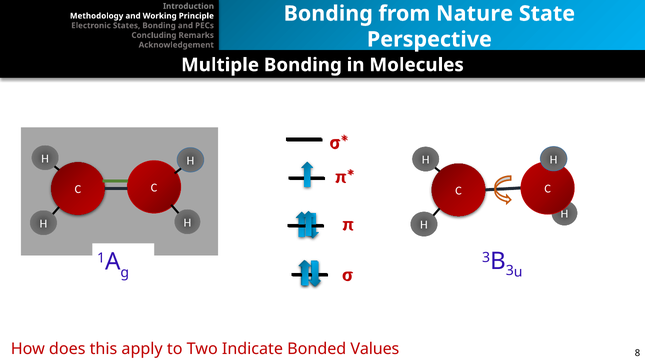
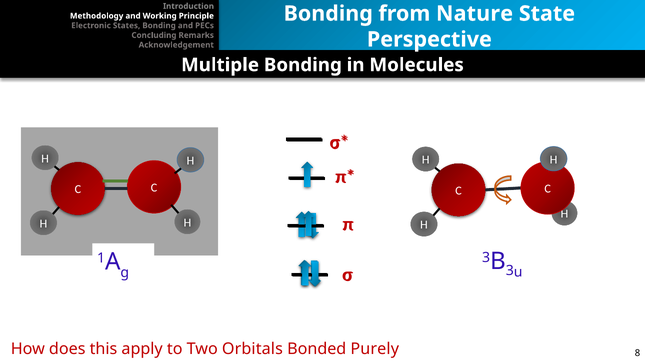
Indicate: Indicate -> Orbitals
Values: Values -> Purely
